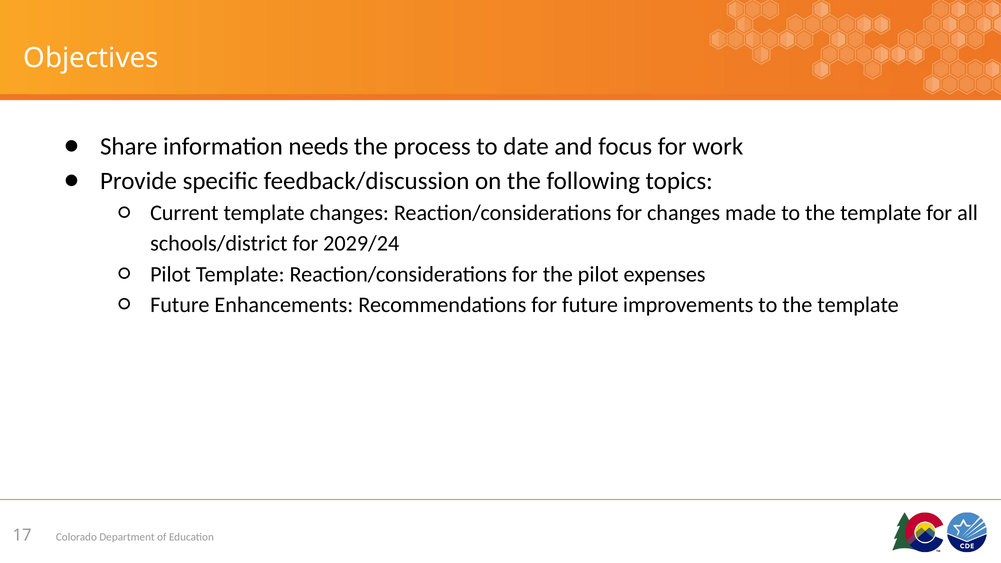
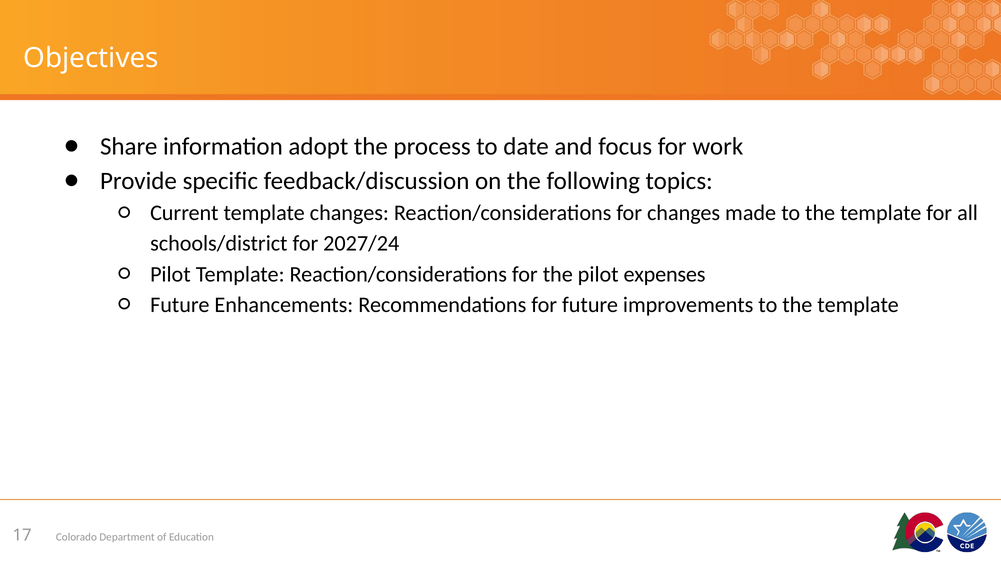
needs: needs -> adopt
2029/24: 2029/24 -> 2027/24
